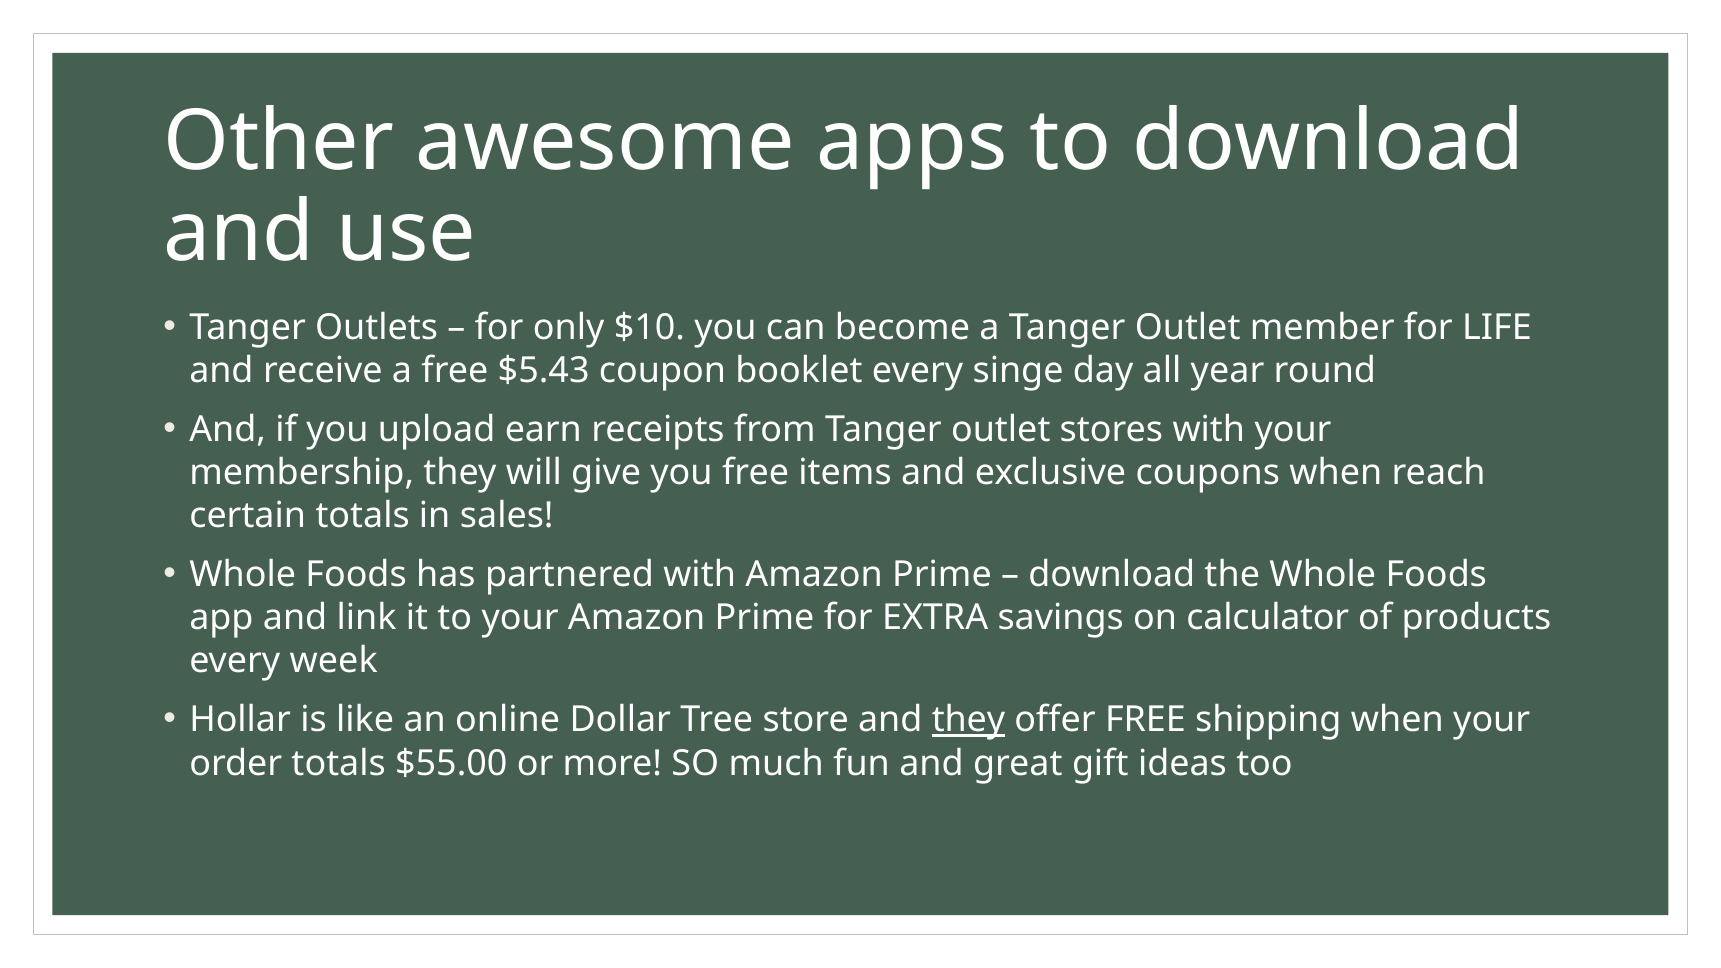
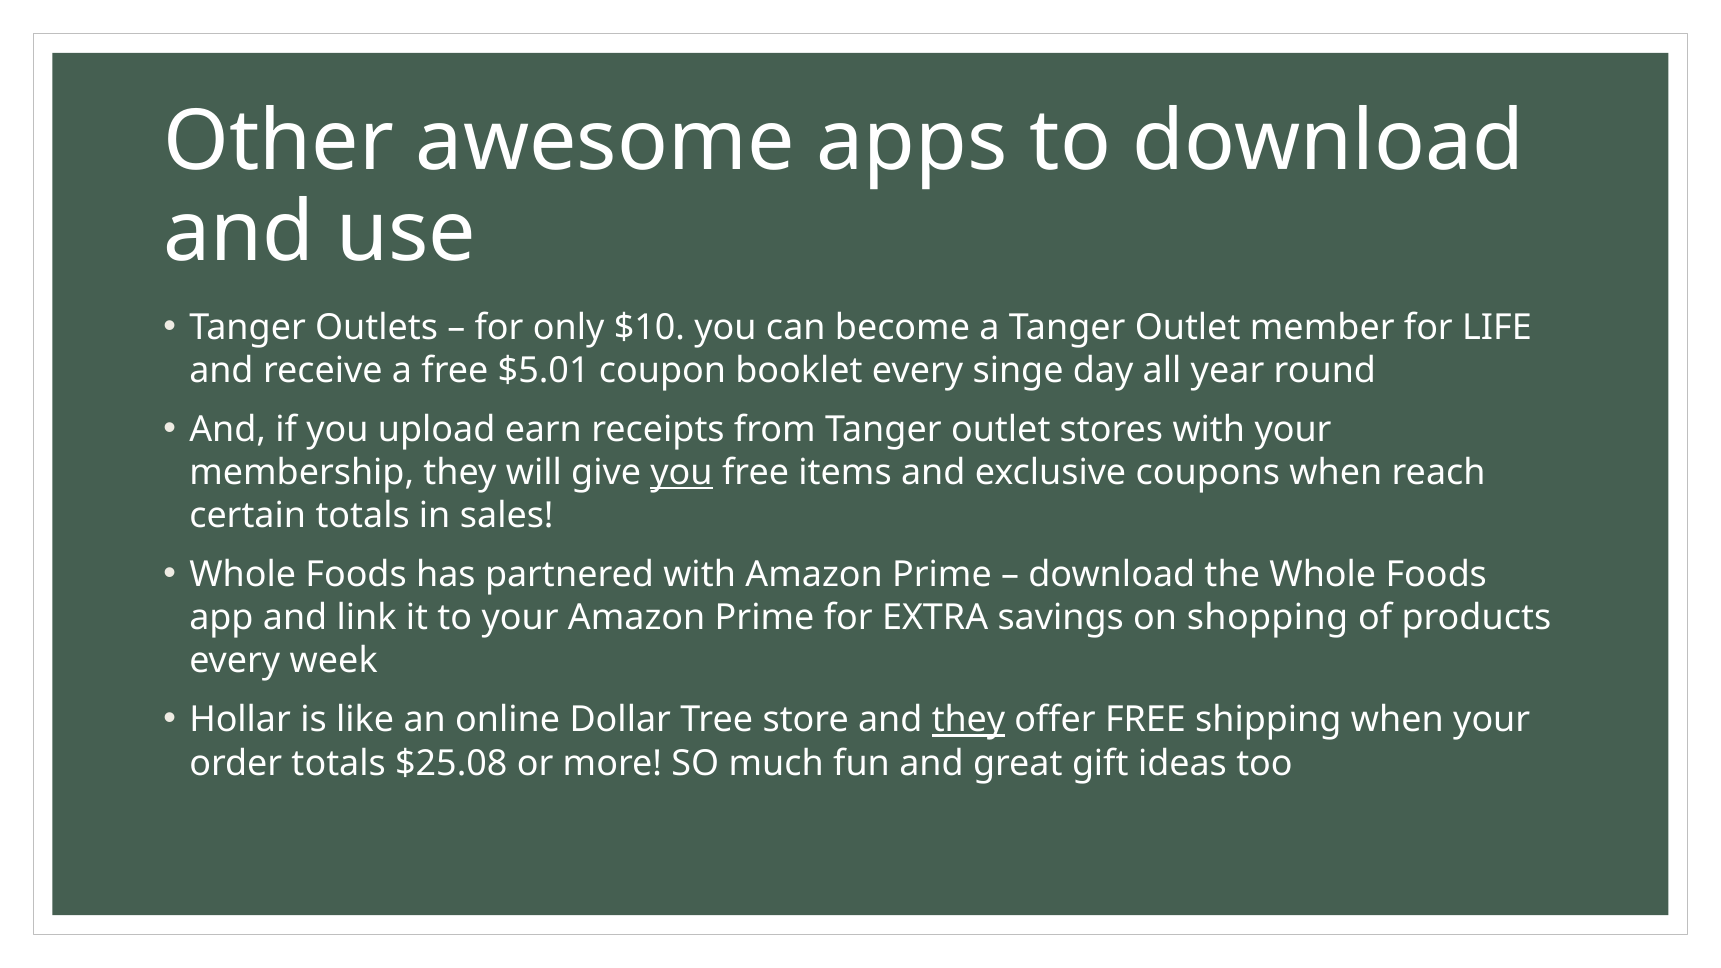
$5.43: $5.43 -> $5.01
you at (681, 473) underline: none -> present
calculator: calculator -> shopping
$55.00: $55.00 -> $25.08
